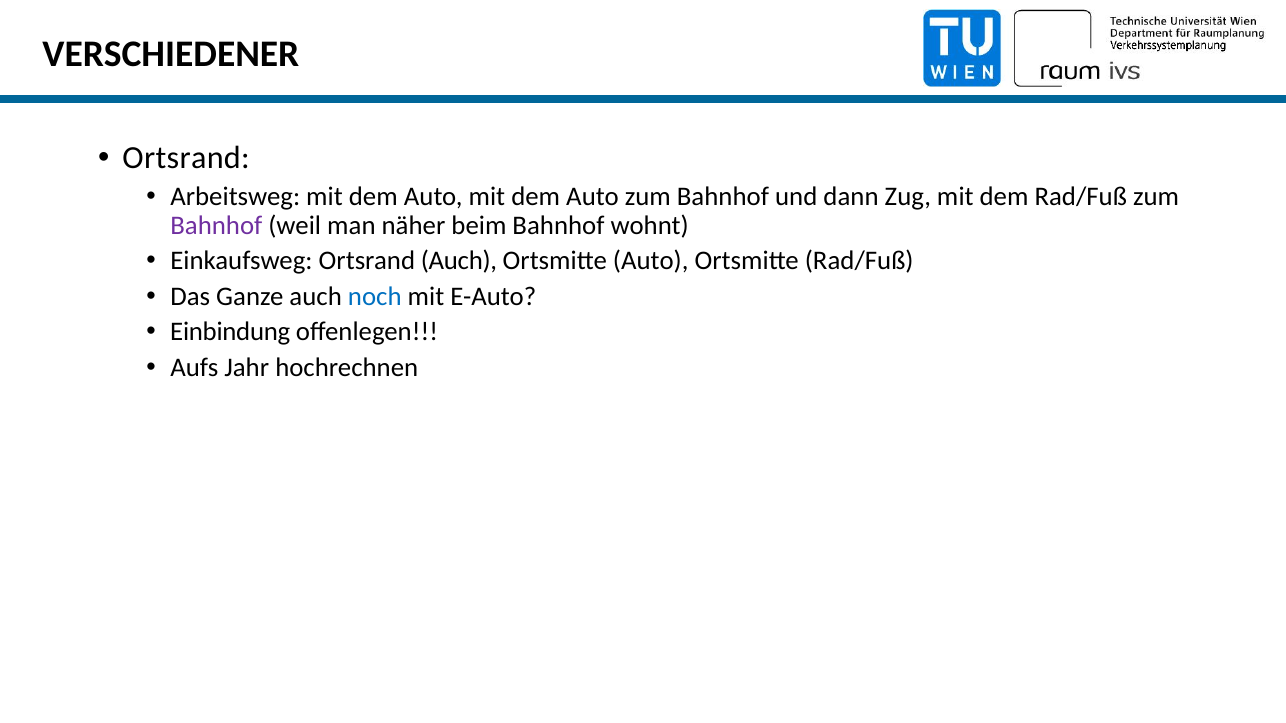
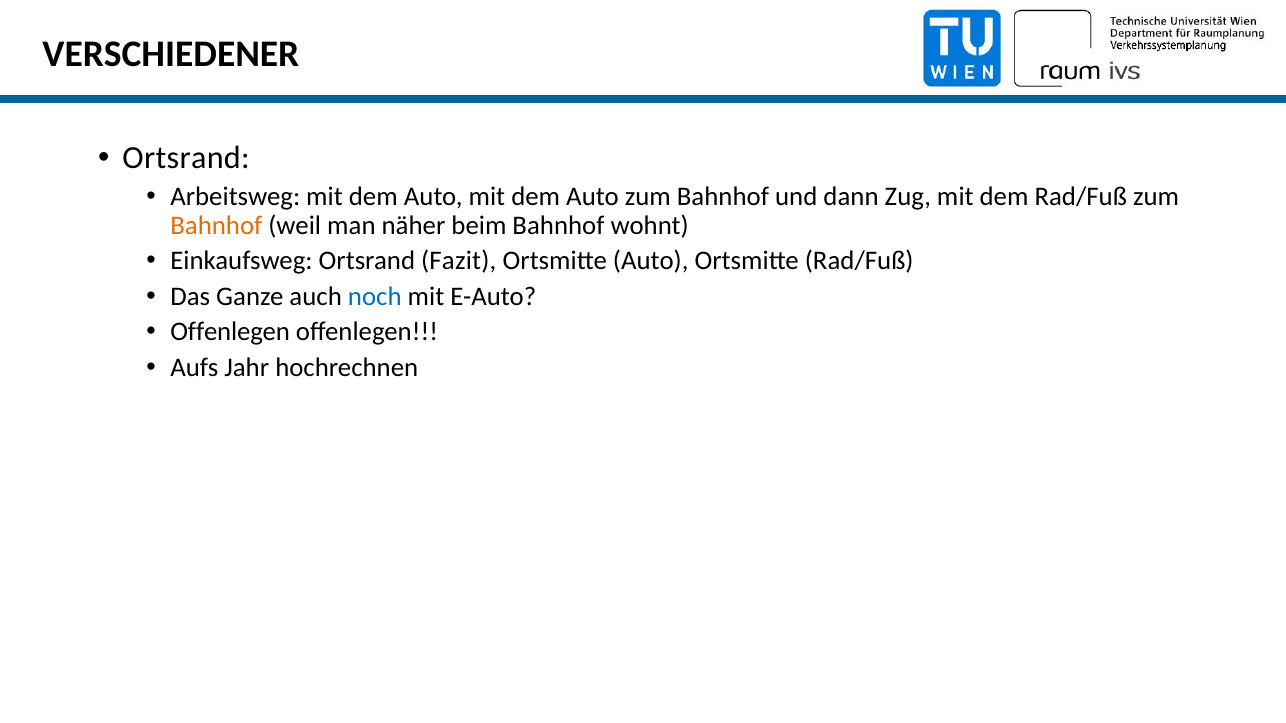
Bahnhof at (216, 225) colour: purple -> orange
Ortsrand Auch: Auch -> Fazit
Einbindung at (230, 332): Einbindung -> Offenlegen
